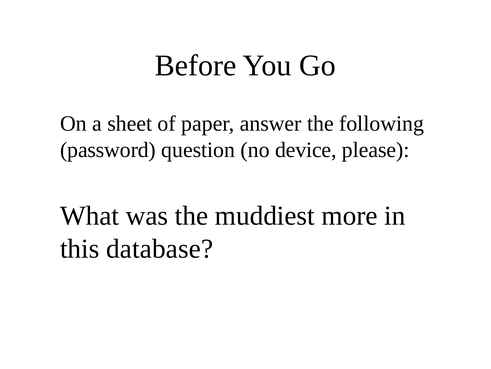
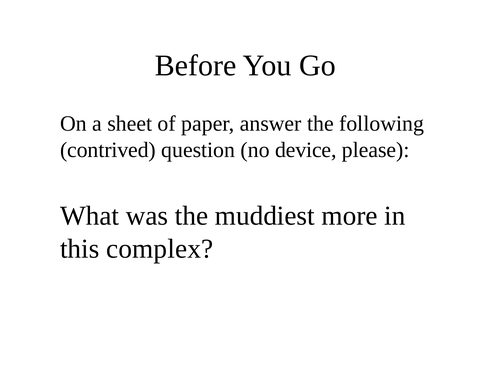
password: password -> contrived
database: database -> complex
